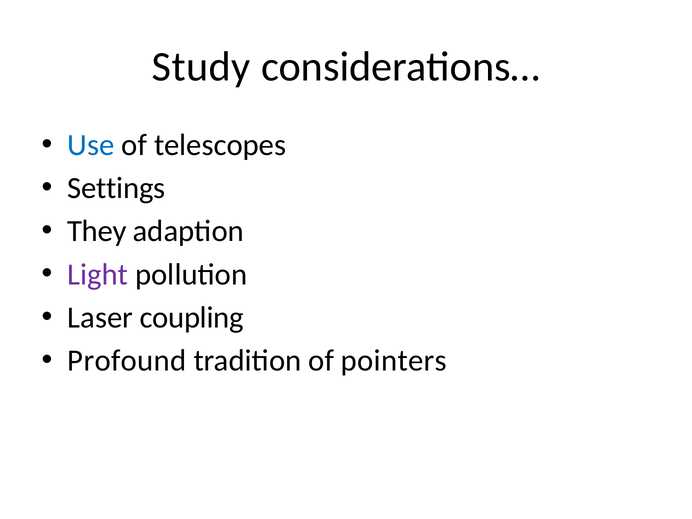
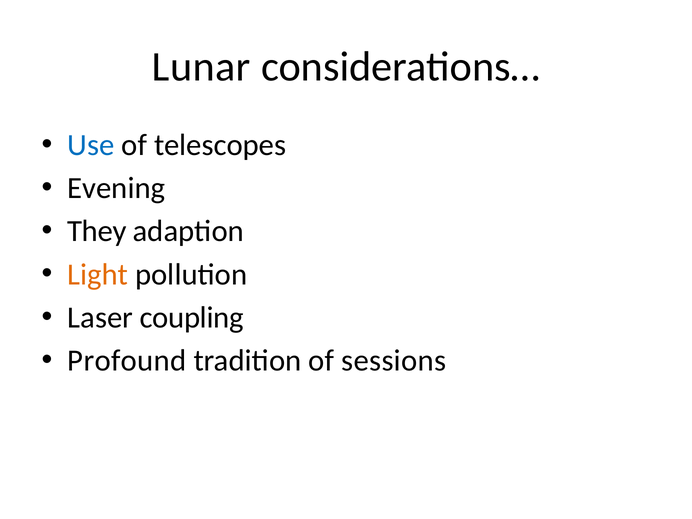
Study: Study -> Lunar
Settings: Settings -> Evening
Light colour: purple -> orange
pointers: pointers -> sessions
